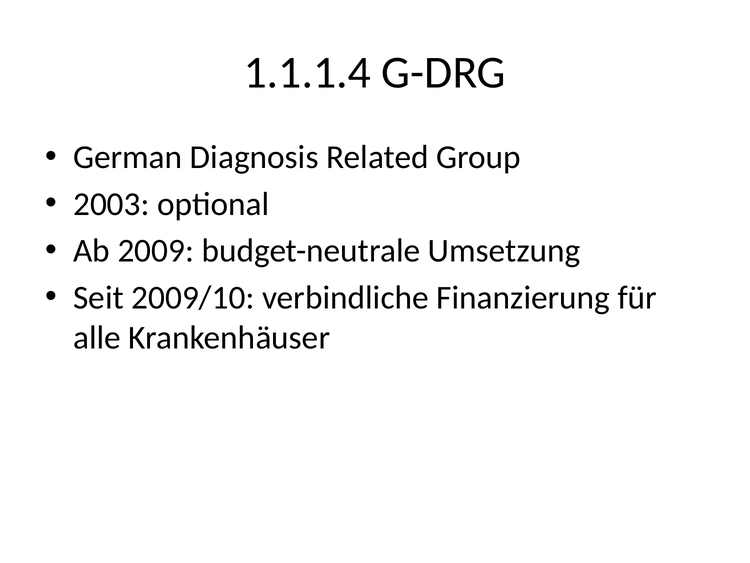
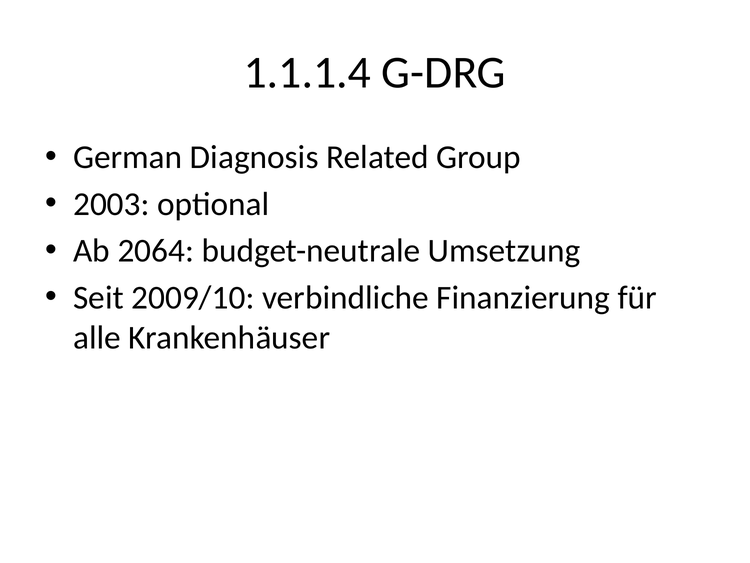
2009: 2009 -> 2064
